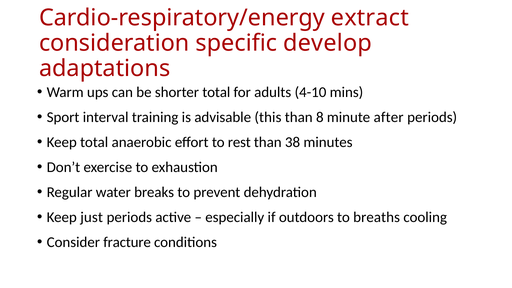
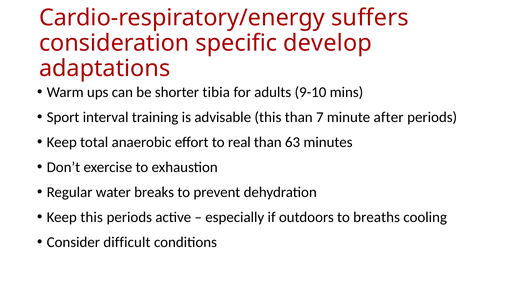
extract: extract -> suffers
shorter total: total -> tibia
4-10: 4-10 -> 9-10
8: 8 -> 7
rest: rest -> real
38: 38 -> 63
Keep just: just -> this
fracture: fracture -> difficult
